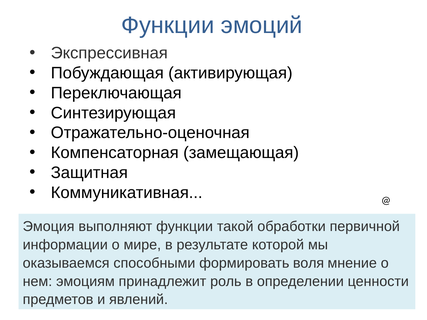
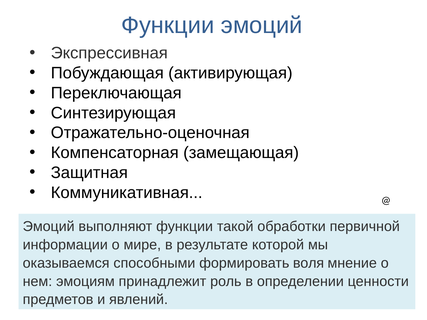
Эмоция at (49, 227): Эмоция -> Эмоций
